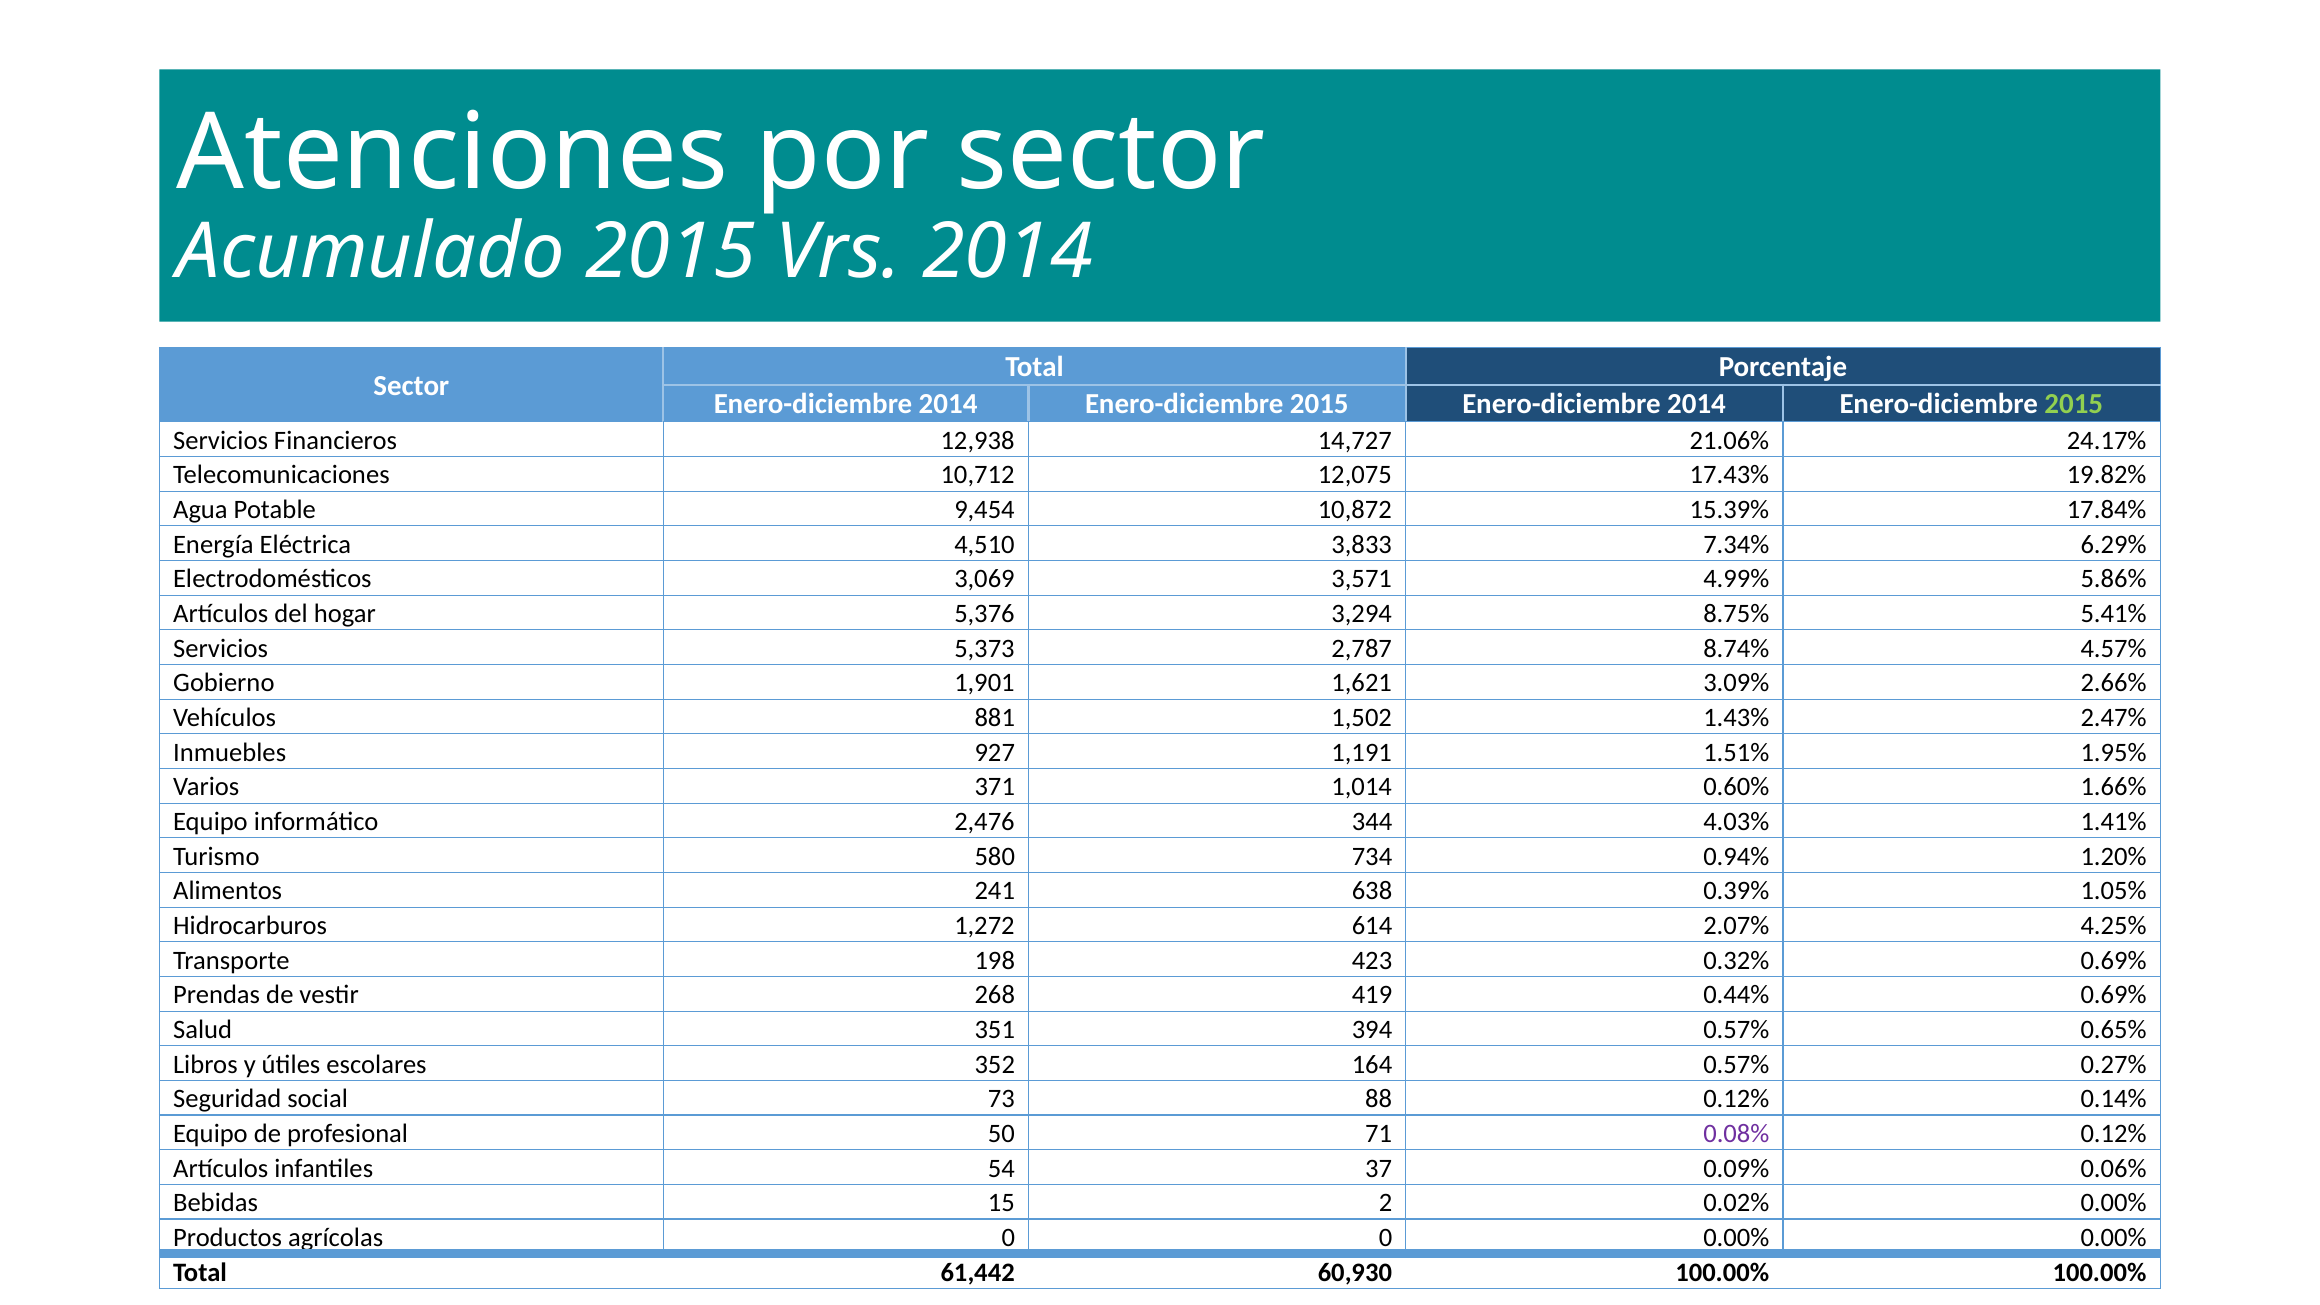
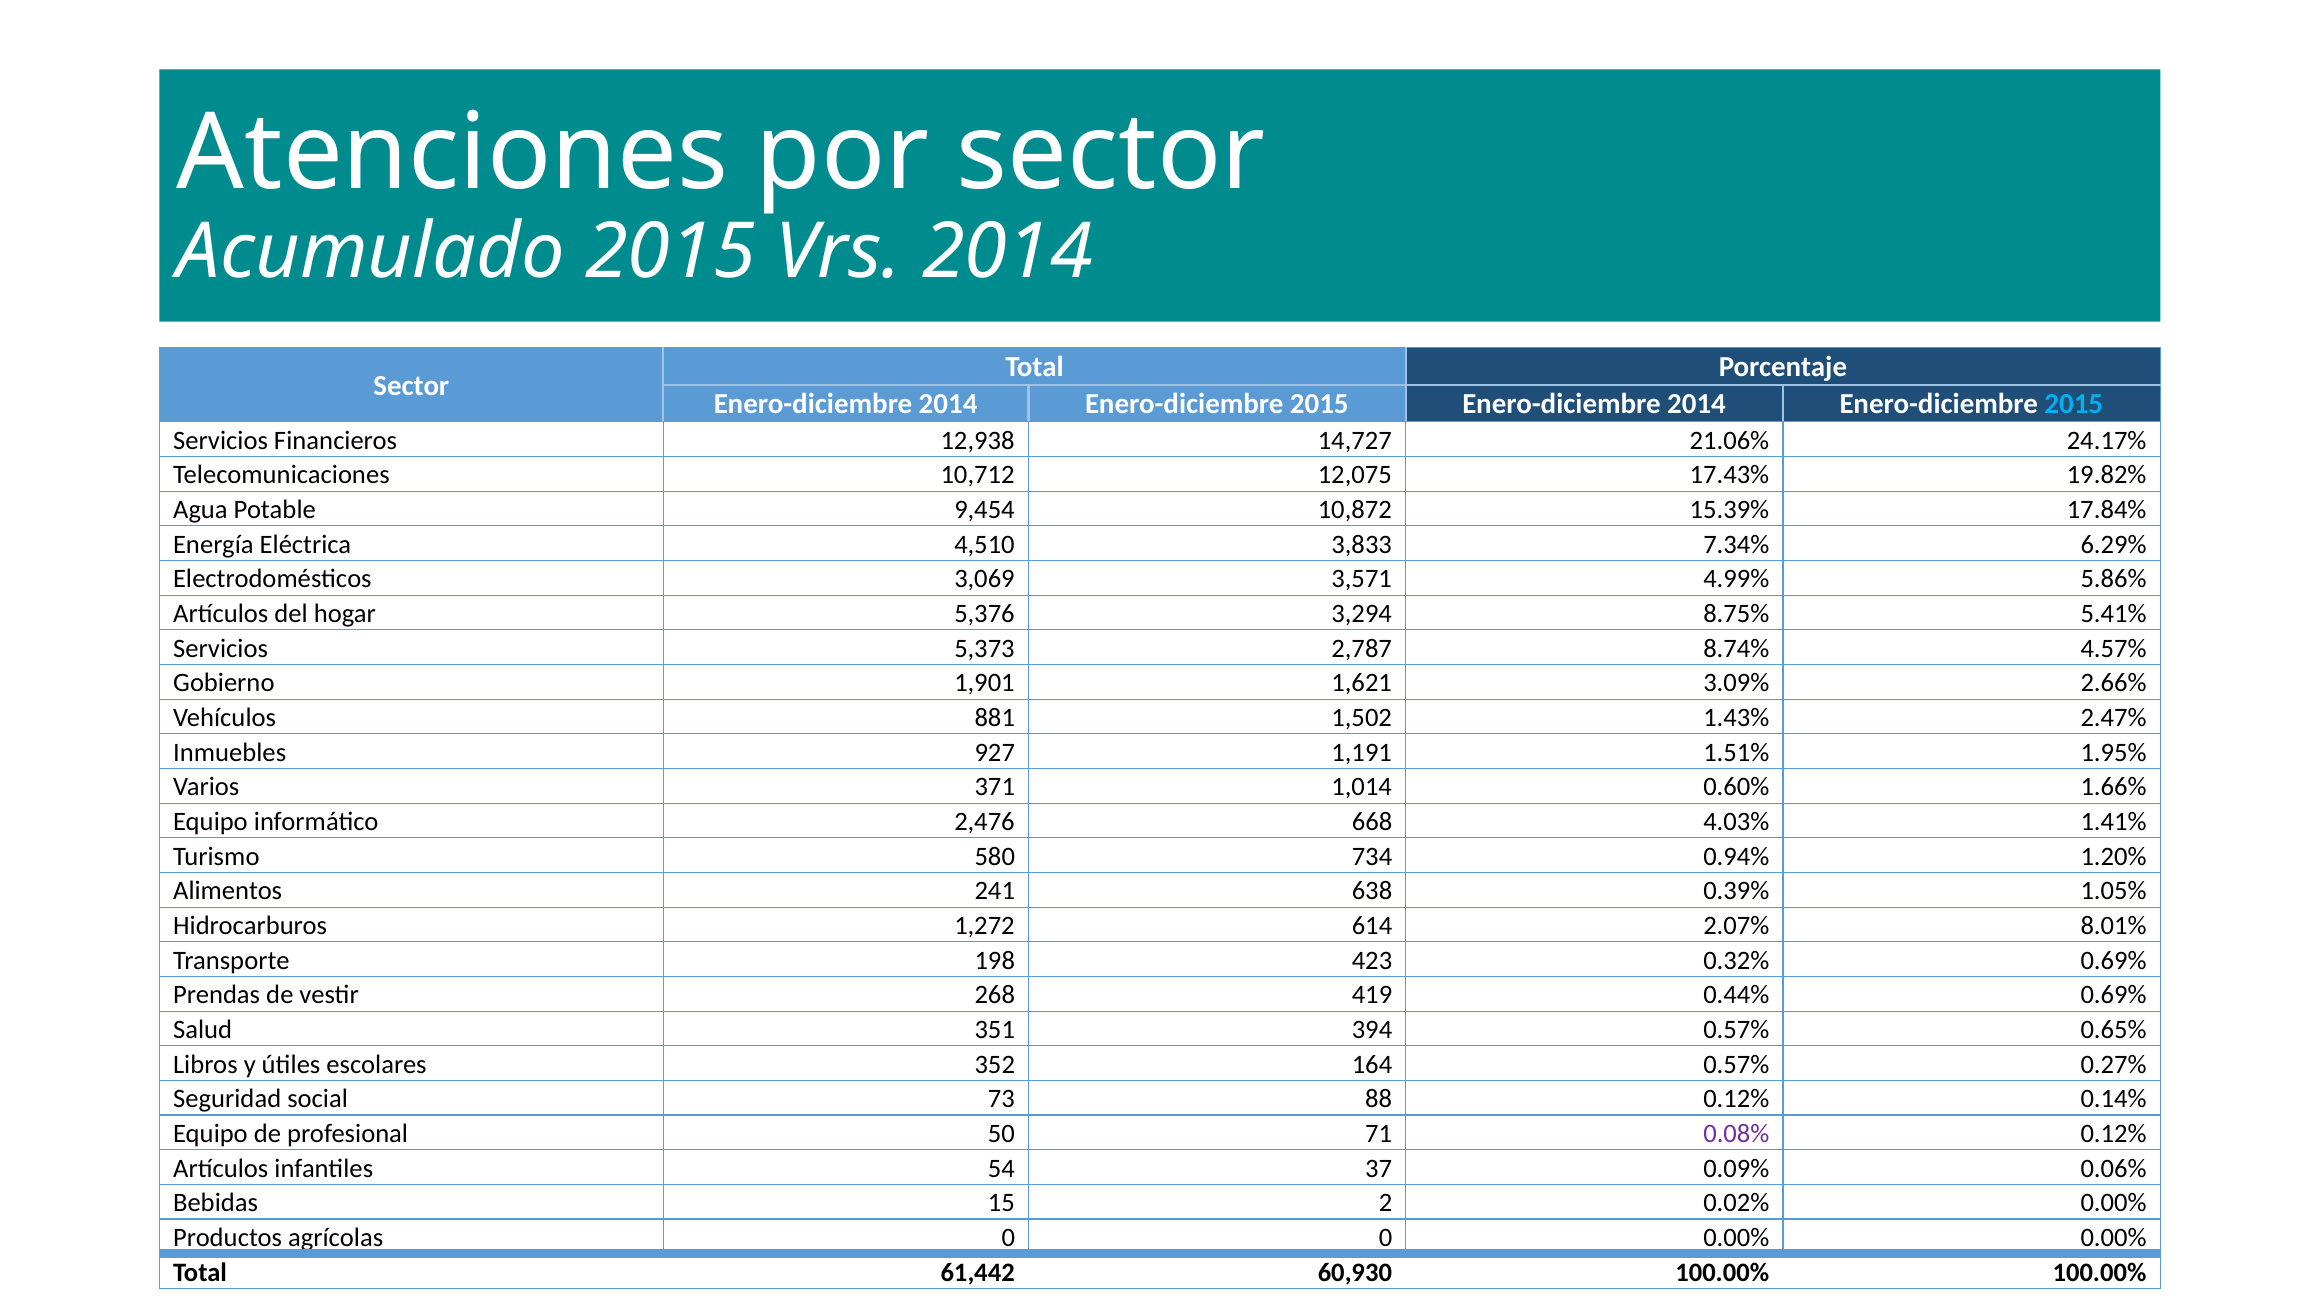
2015 at (2074, 404) colour: light green -> light blue
344: 344 -> 668
4.25%: 4.25% -> 8.01%
